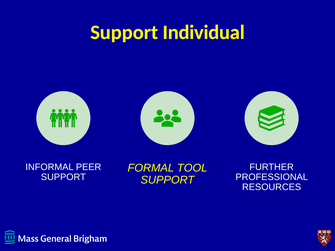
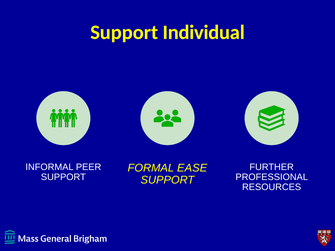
TOOL: TOOL -> EASE
